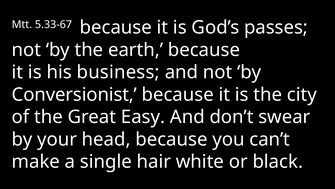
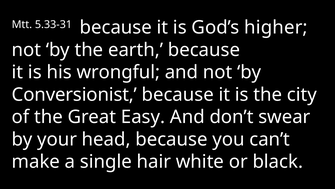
5.33-67: 5.33-67 -> 5.33-31
passes: passes -> higher
business: business -> wrongful
